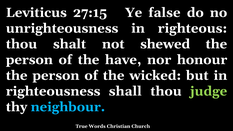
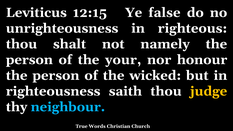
27:15: 27:15 -> 12:15
shewed: shewed -> namely
have: have -> your
shall: shall -> saith
judge colour: light green -> yellow
